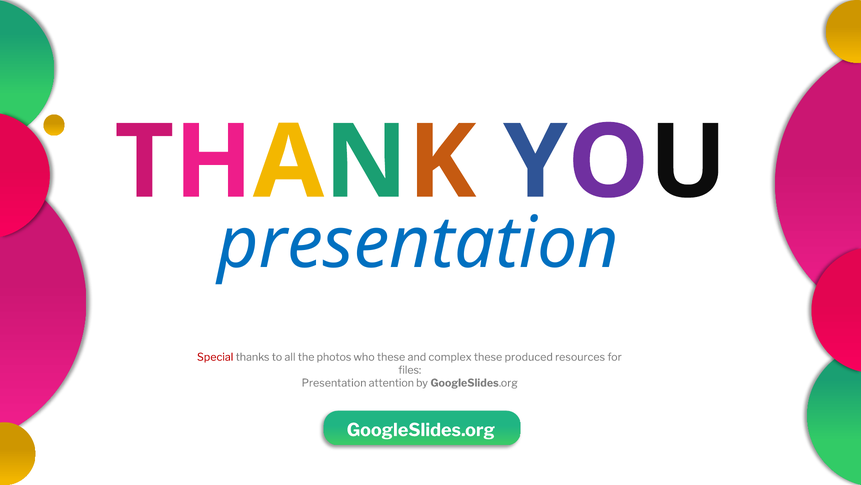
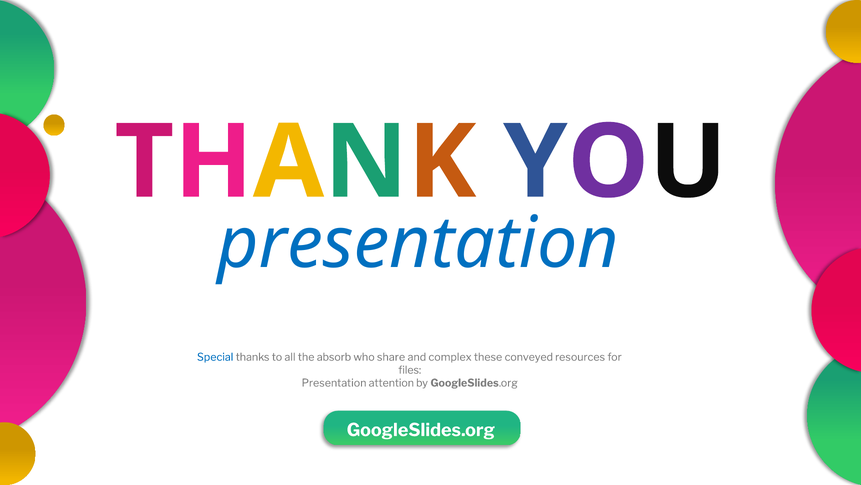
Special colour: red -> blue
photos: photos -> absorb
who these: these -> share
produced: produced -> conveyed
